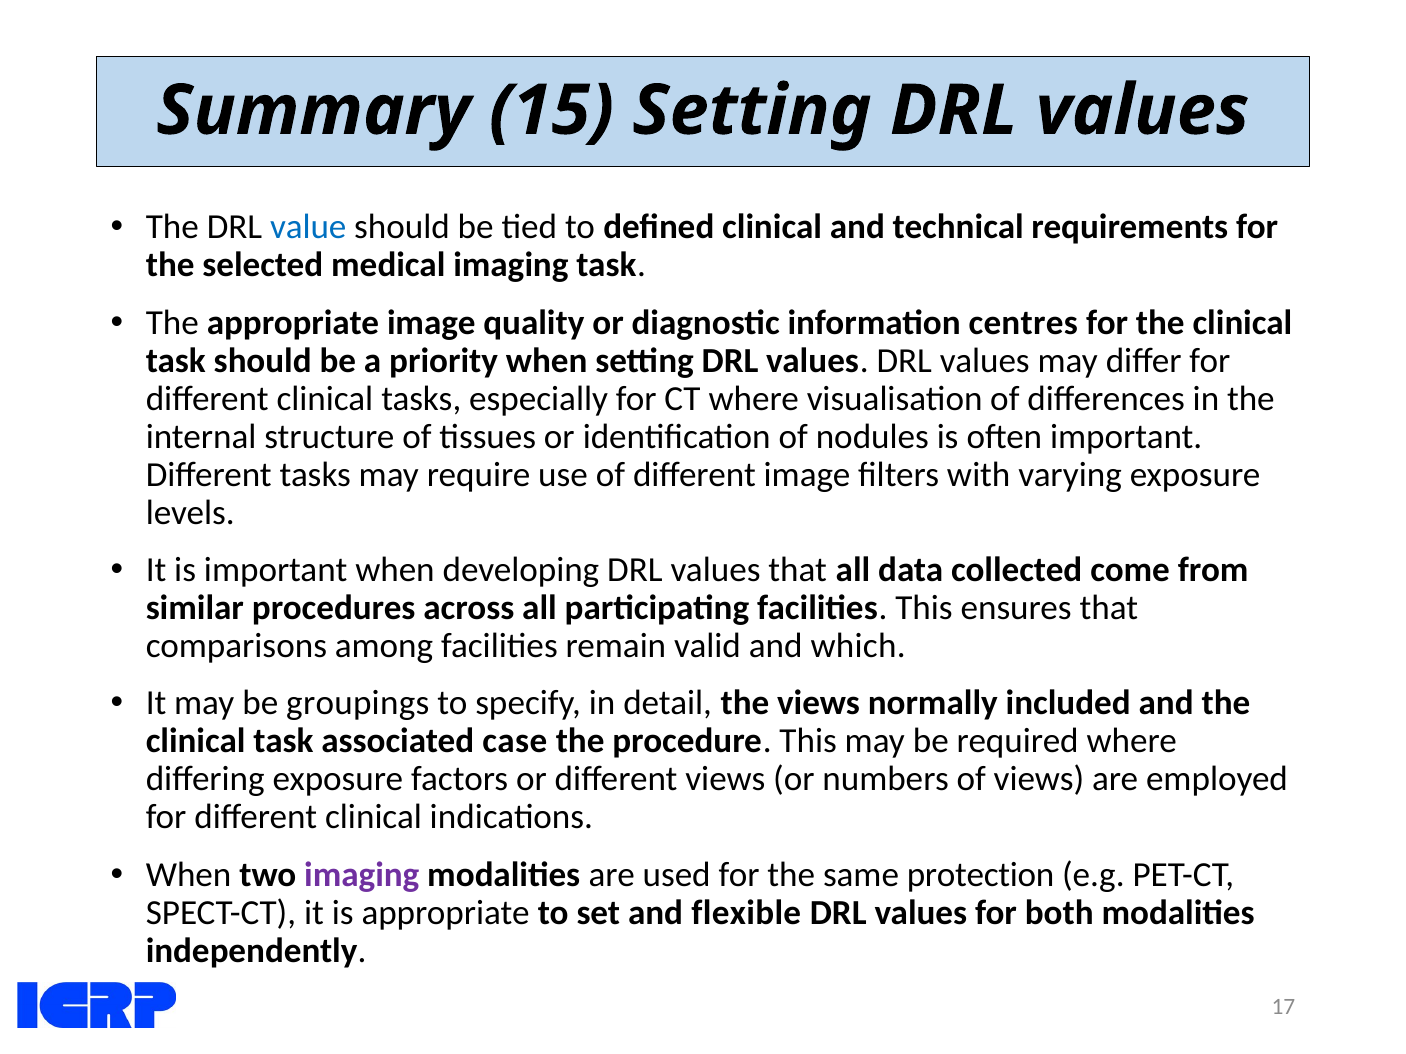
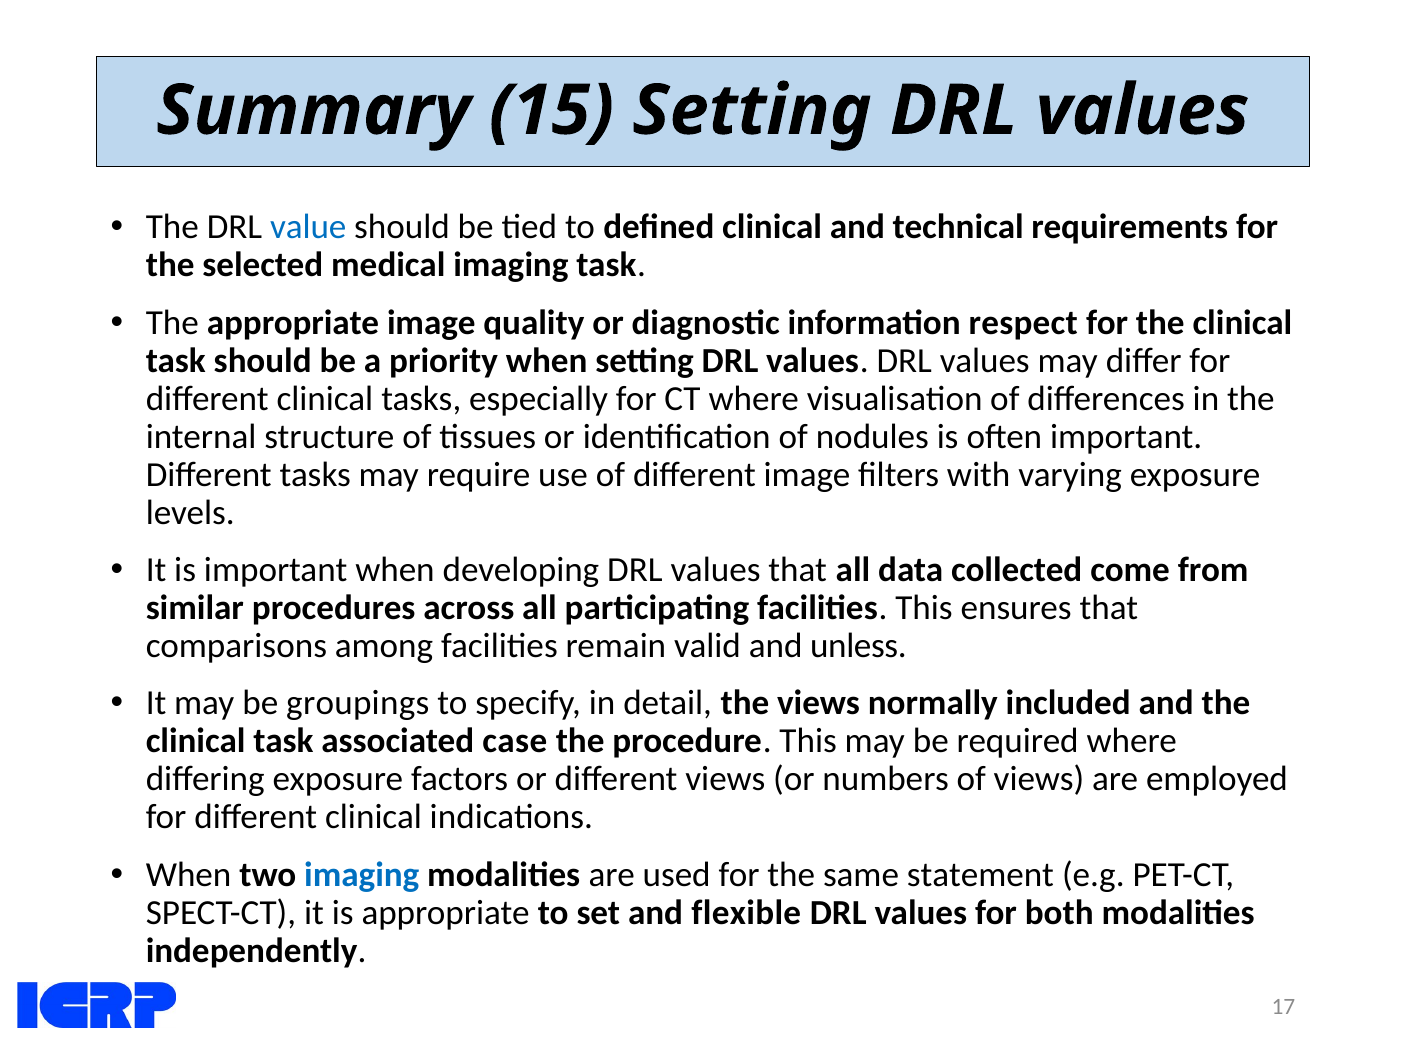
centres: centres -> respect
which: which -> unless
imaging at (362, 875) colour: purple -> blue
protection: protection -> statement
